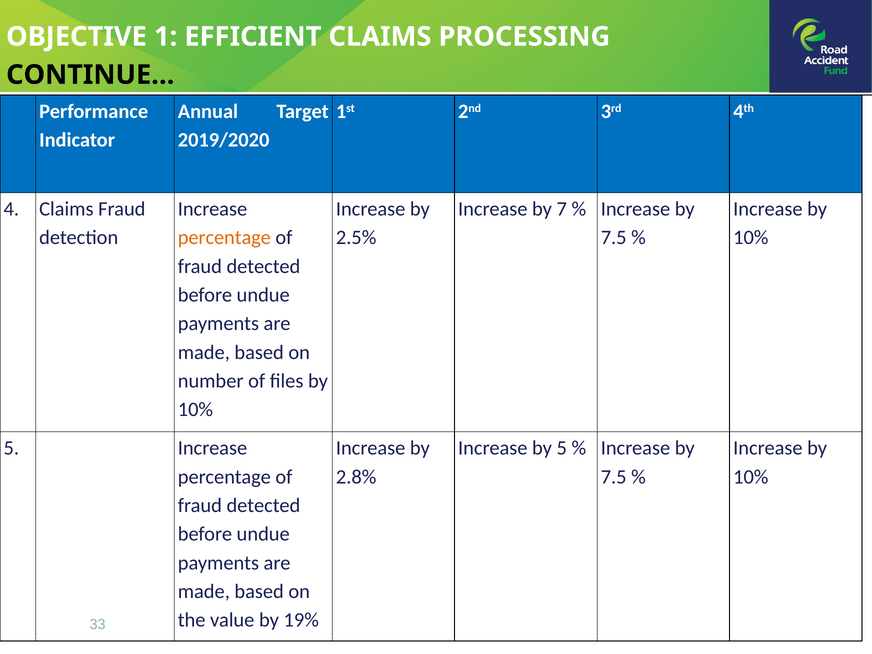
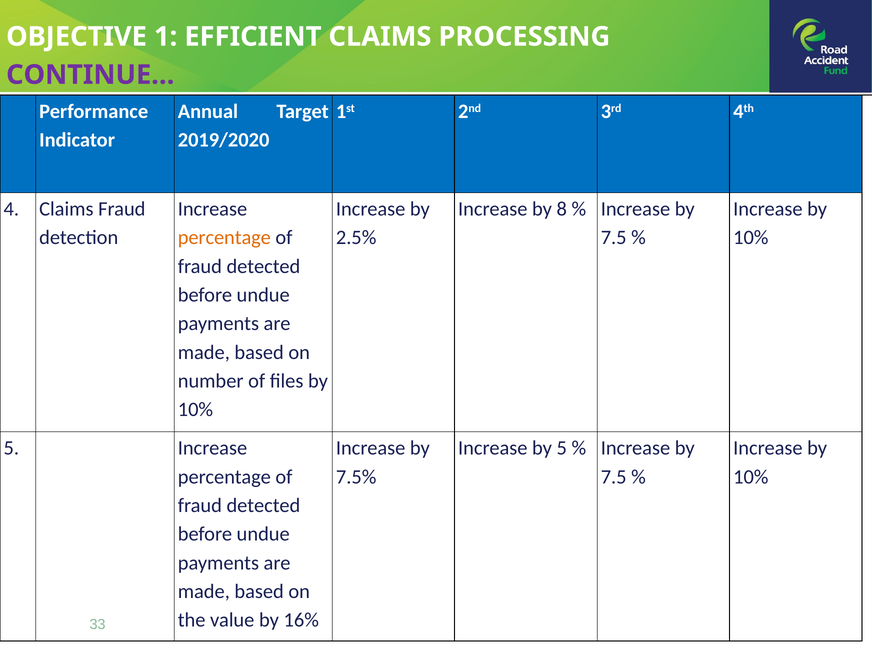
CONTINUE… colour: black -> purple
7: 7 -> 8
2.8%: 2.8% -> 7.5%
19%: 19% -> 16%
